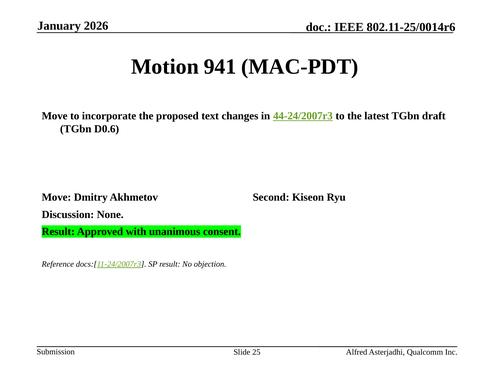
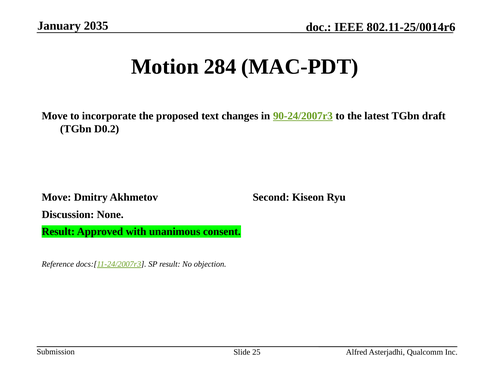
2026: 2026 -> 2035
941: 941 -> 284
44-24/2007r3: 44-24/2007r3 -> 90-24/2007r3
D0.6: D0.6 -> D0.2
